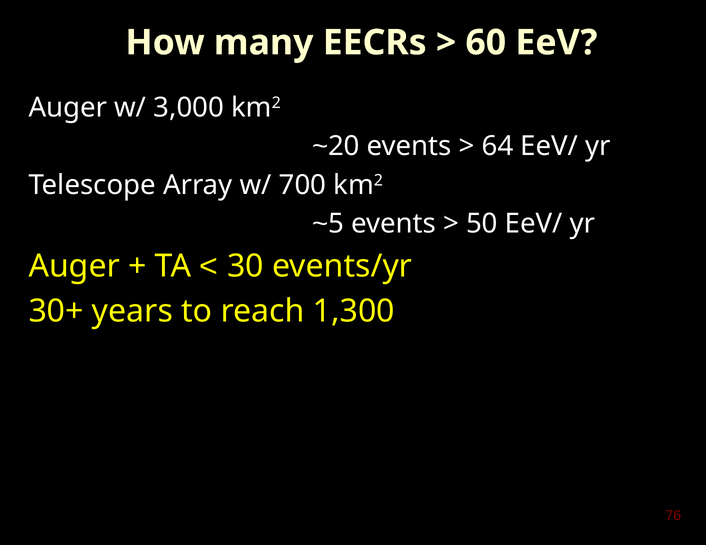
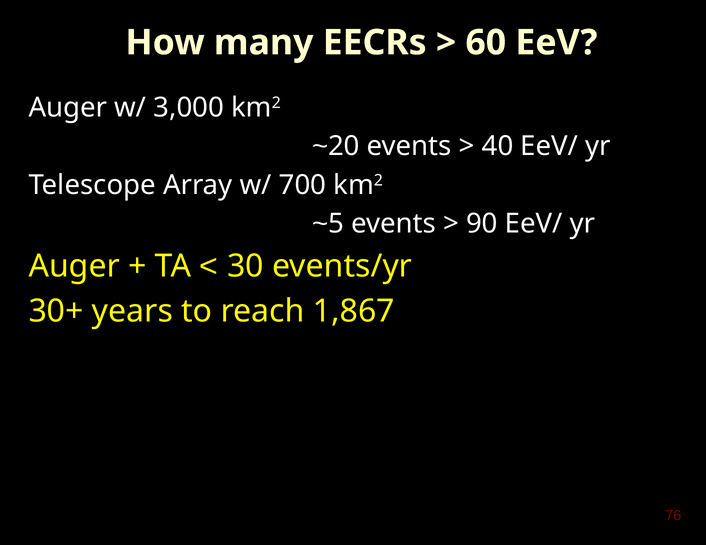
64: 64 -> 40
50: 50 -> 90
1,300: 1,300 -> 1,867
